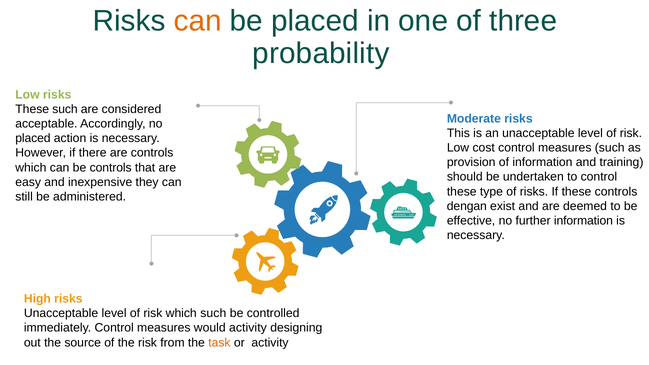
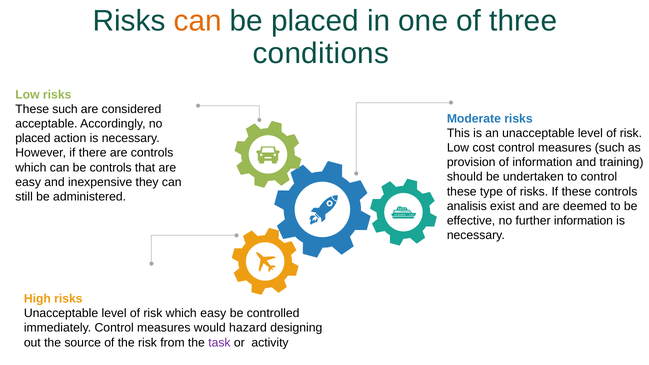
probability: probability -> conditions
dengan: dengan -> analisis
which such: such -> easy
would activity: activity -> hazard
task colour: orange -> purple
